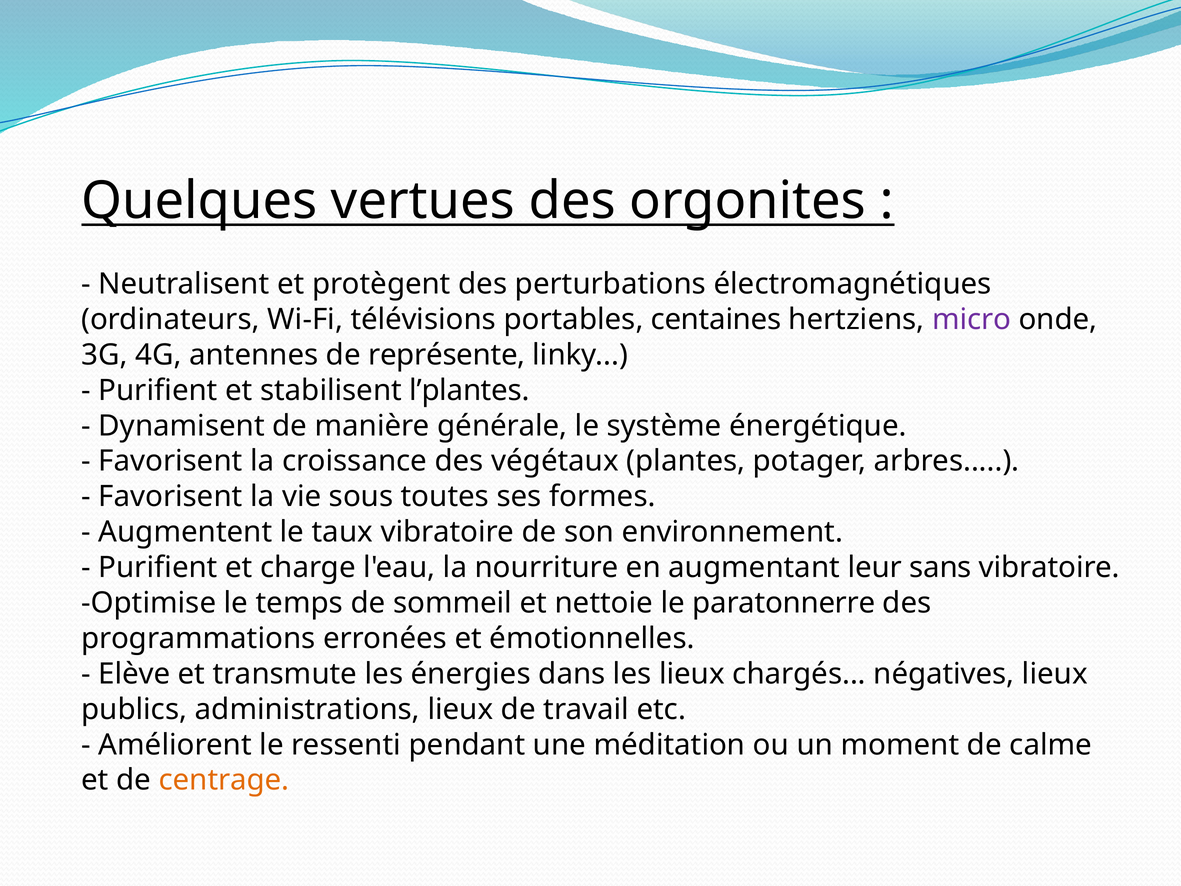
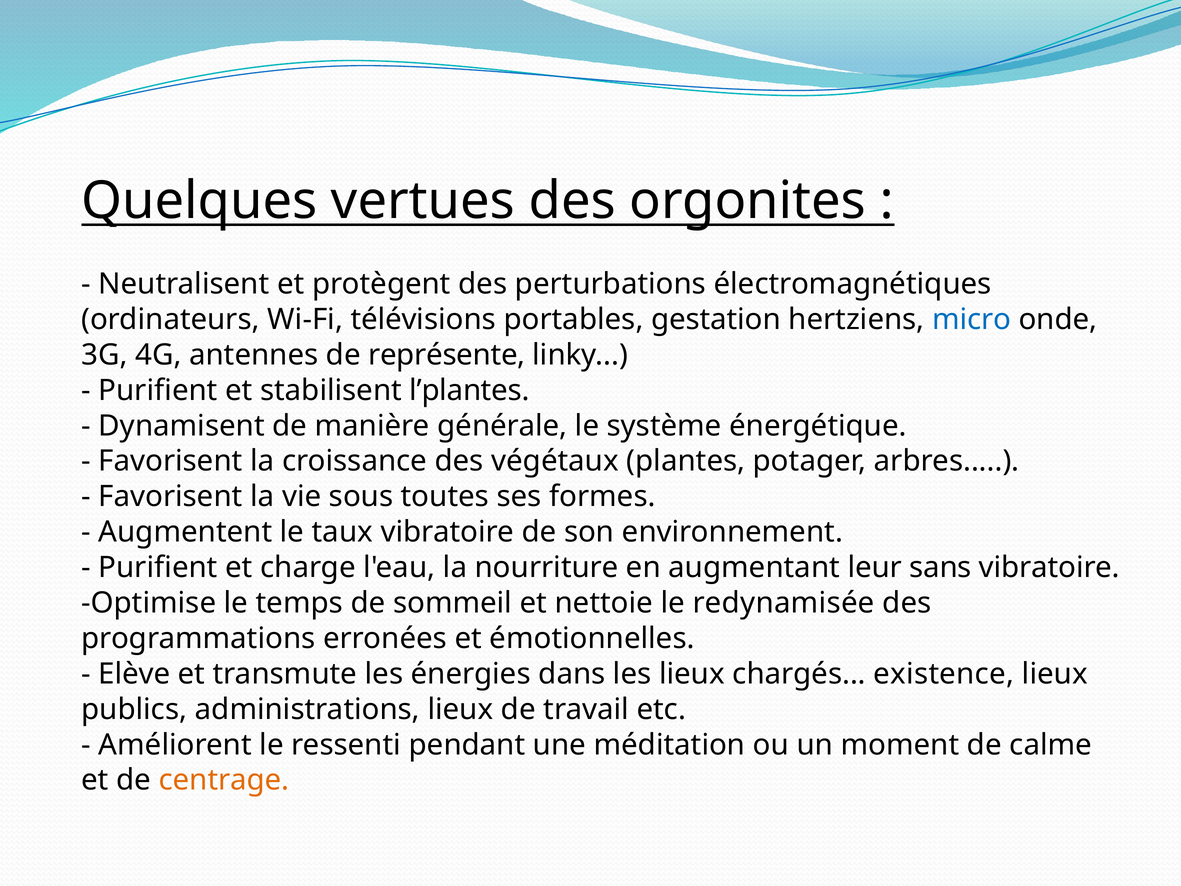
centaines: centaines -> gestation
micro colour: purple -> blue
paratonnerre: paratonnerre -> redynamisée
négatives: négatives -> existence
